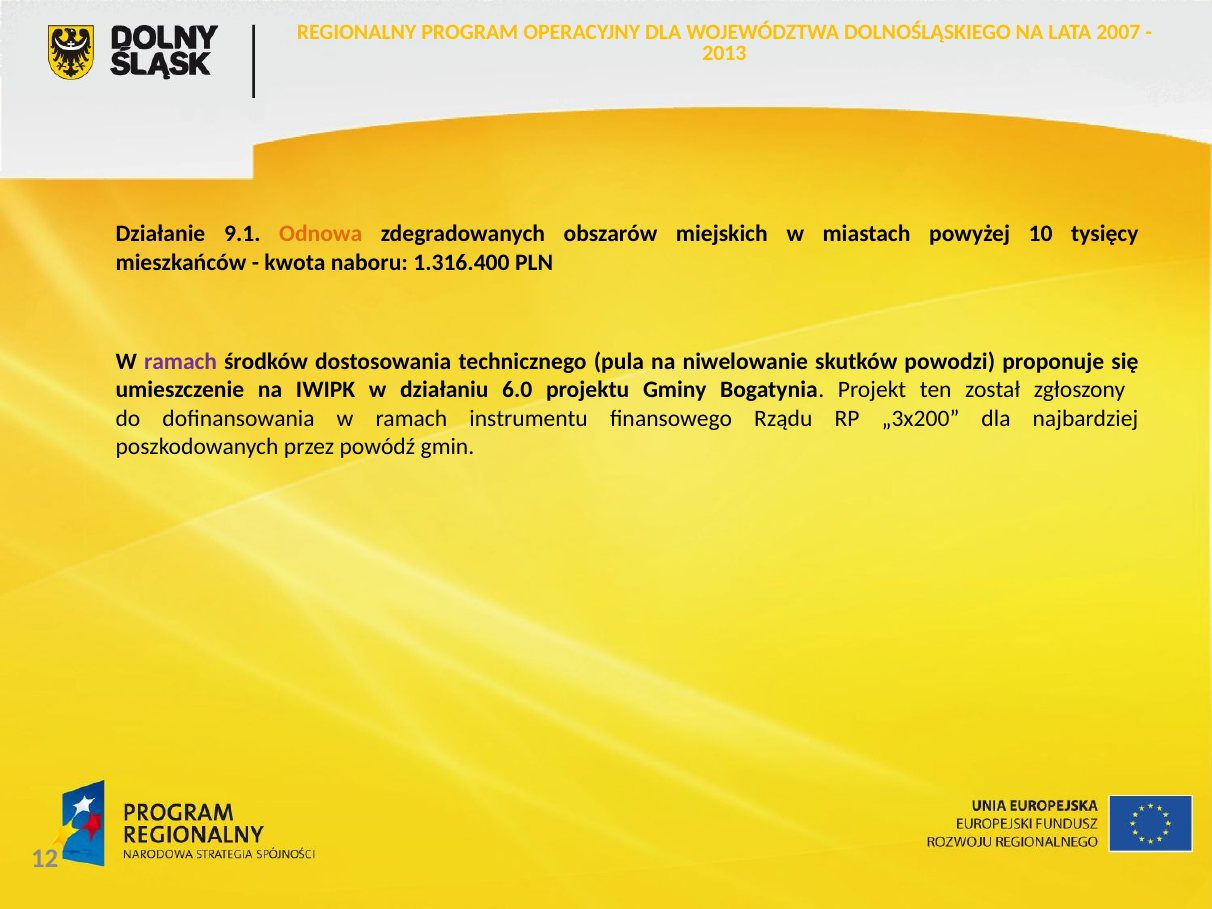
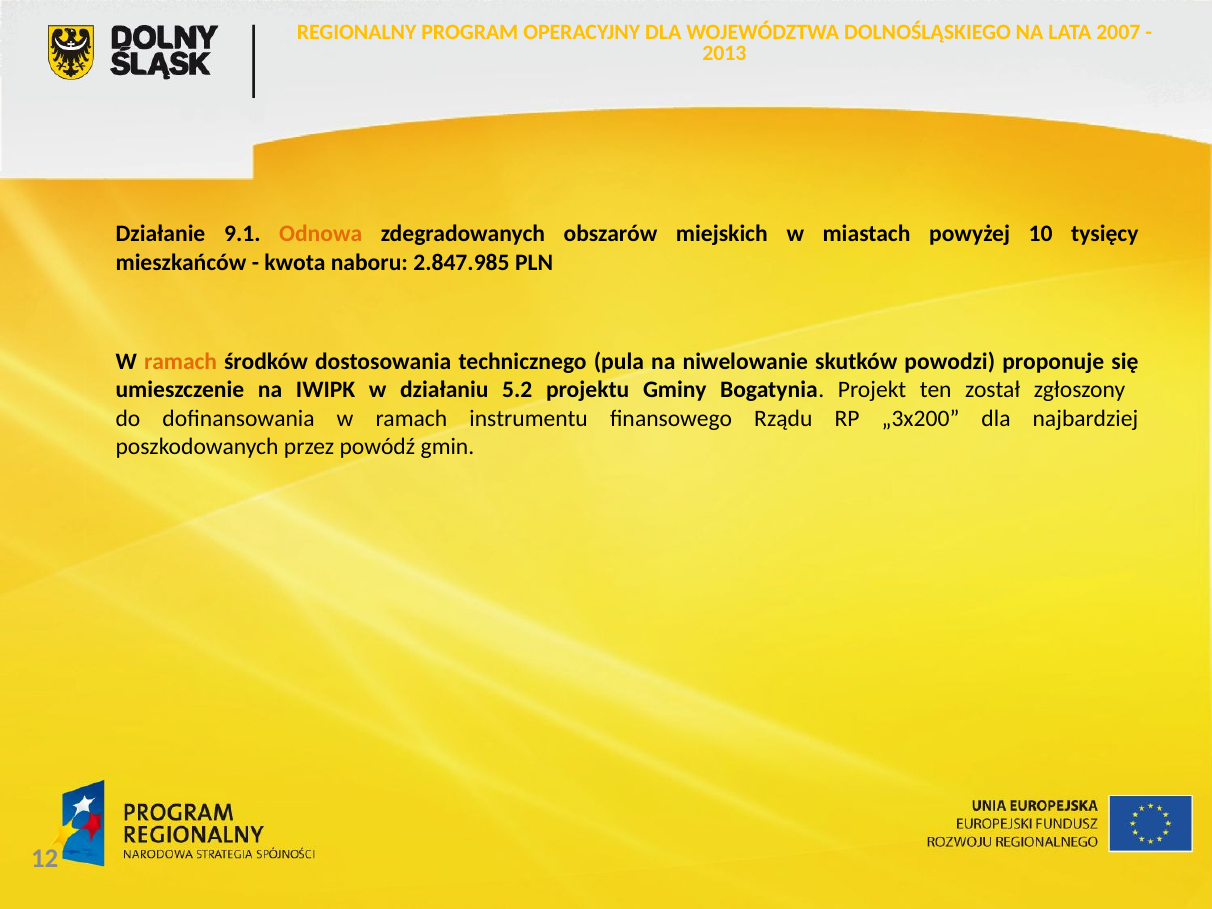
1.316.400: 1.316.400 -> 2.847.985
ramach at (181, 362) colour: purple -> orange
6.0: 6.0 -> 5.2
